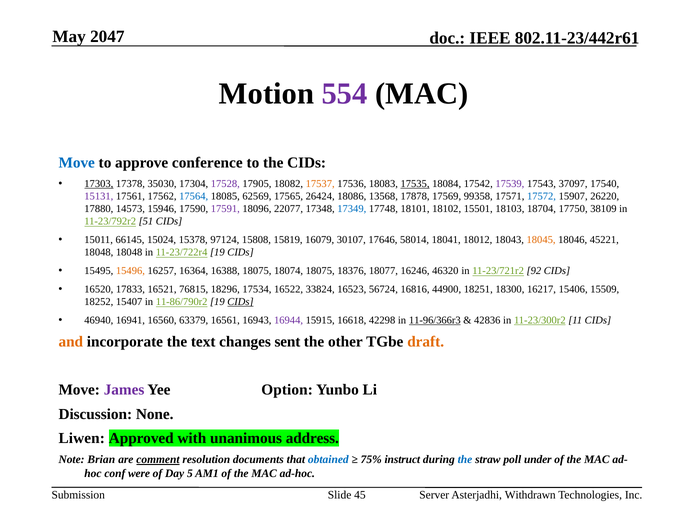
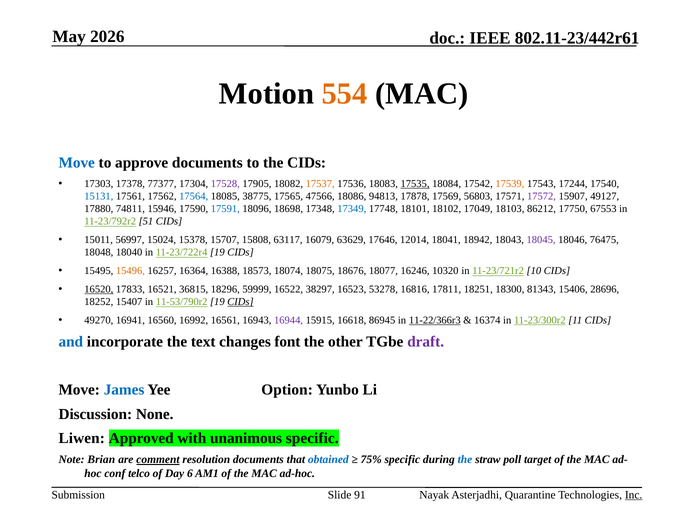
2047: 2047 -> 2026
554 colour: purple -> orange
approve conference: conference -> documents
17303 underline: present -> none
35030: 35030 -> 77377
17539 colour: purple -> orange
37097: 37097 -> 17244
15131 colour: purple -> blue
62569: 62569 -> 38775
26424: 26424 -> 47566
13568: 13568 -> 94813
99358: 99358 -> 56803
17572 colour: blue -> purple
26220: 26220 -> 49127
14573: 14573 -> 74811
17591 colour: purple -> blue
22077: 22077 -> 18698
15501: 15501 -> 17049
18704: 18704 -> 86212
38109: 38109 -> 67553
66145: 66145 -> 56997
97124: 97124 -> 15707
15819: 15819 -> 63117
30107: 30107 -> 63629
58014: 58014 -> 12014
18012: 18012 -> 18942
18045 colour: orange -> purple
45221: 45221 -> 76475
18048 18048: 18048 -> 18040
16388 18075: 18075 -> 18573
18376: 18376 -> 18676
46320: 46320 -> 10320
92: 92 -> 10
16520 underline: none -> present
76815: 76815 -> 36815
17534: 17534 -> 59999
33824: 33824 -> 38297
56724: 56724 -> 53278
44900: 44900 -> 17811
16217: 16217 -> 81343
15509: 15509 -> 28696
11-86/790r2: 11-86/790r2 -> 11-53/790r2
46940: 46940 -> 49270
63379: 63379 -> 16992
42298: 42298 -> 86945
11-96/366r3: 11-96/366r3 -> 11-22/366r3
42836: 42836 -> 16374
and colour: orange -> blue
sent: sent -> font
draft colour: orange -> purple
James colour: purple -> blue
unanimous address: address -> specific
75% instruct: instruct -> specific
under: under -> target
were: were -> telco
5: 5 -> 6
45: 45 -> 91
Server: Server -> Nayak
Withdrawn: Withdrawn -> Quarantine
Inc underline: none -> present
